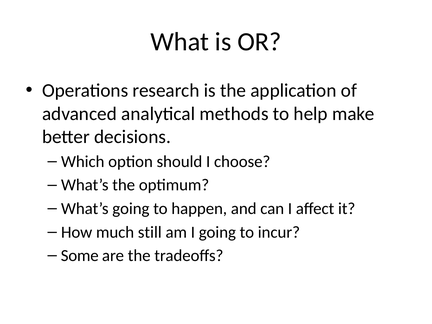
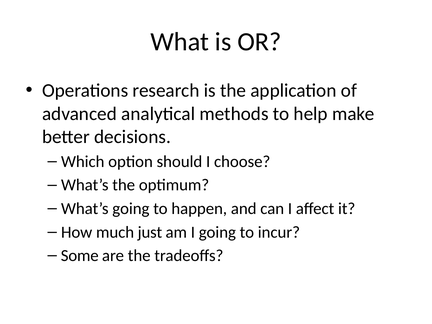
still: still -> just
